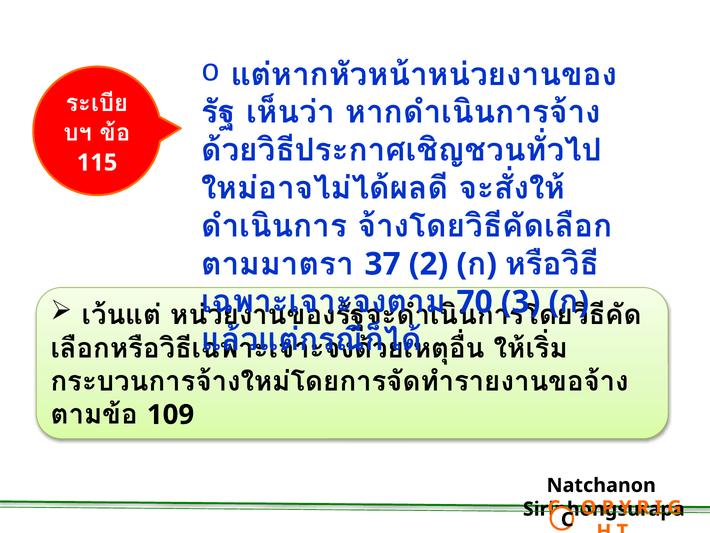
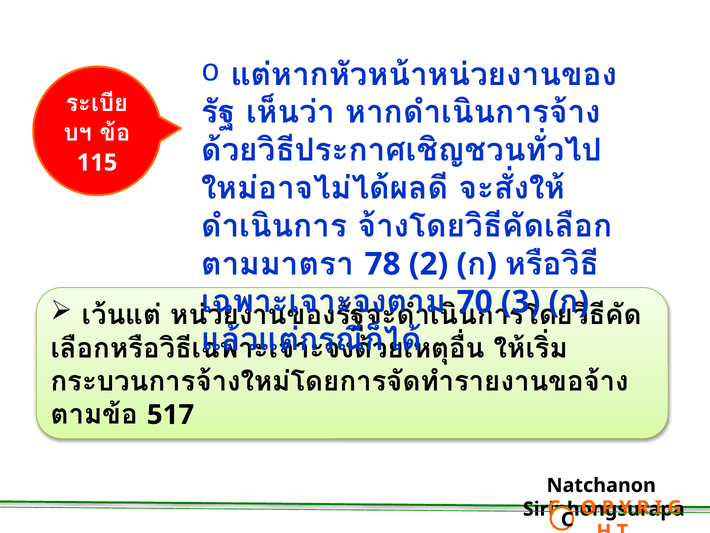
37: 37 -> 78
109: 109 -> 517
